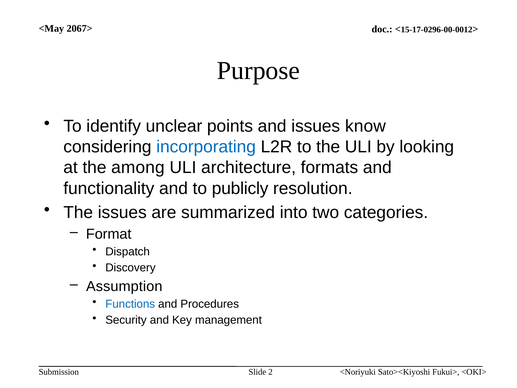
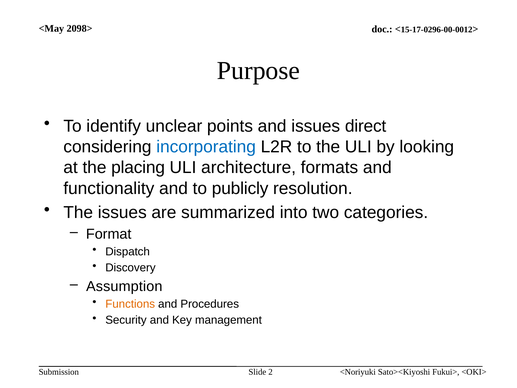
2067>: 2067> -> 2098>
know: know -> direct
among: among -> placing
Functions colour: blue -> orange
